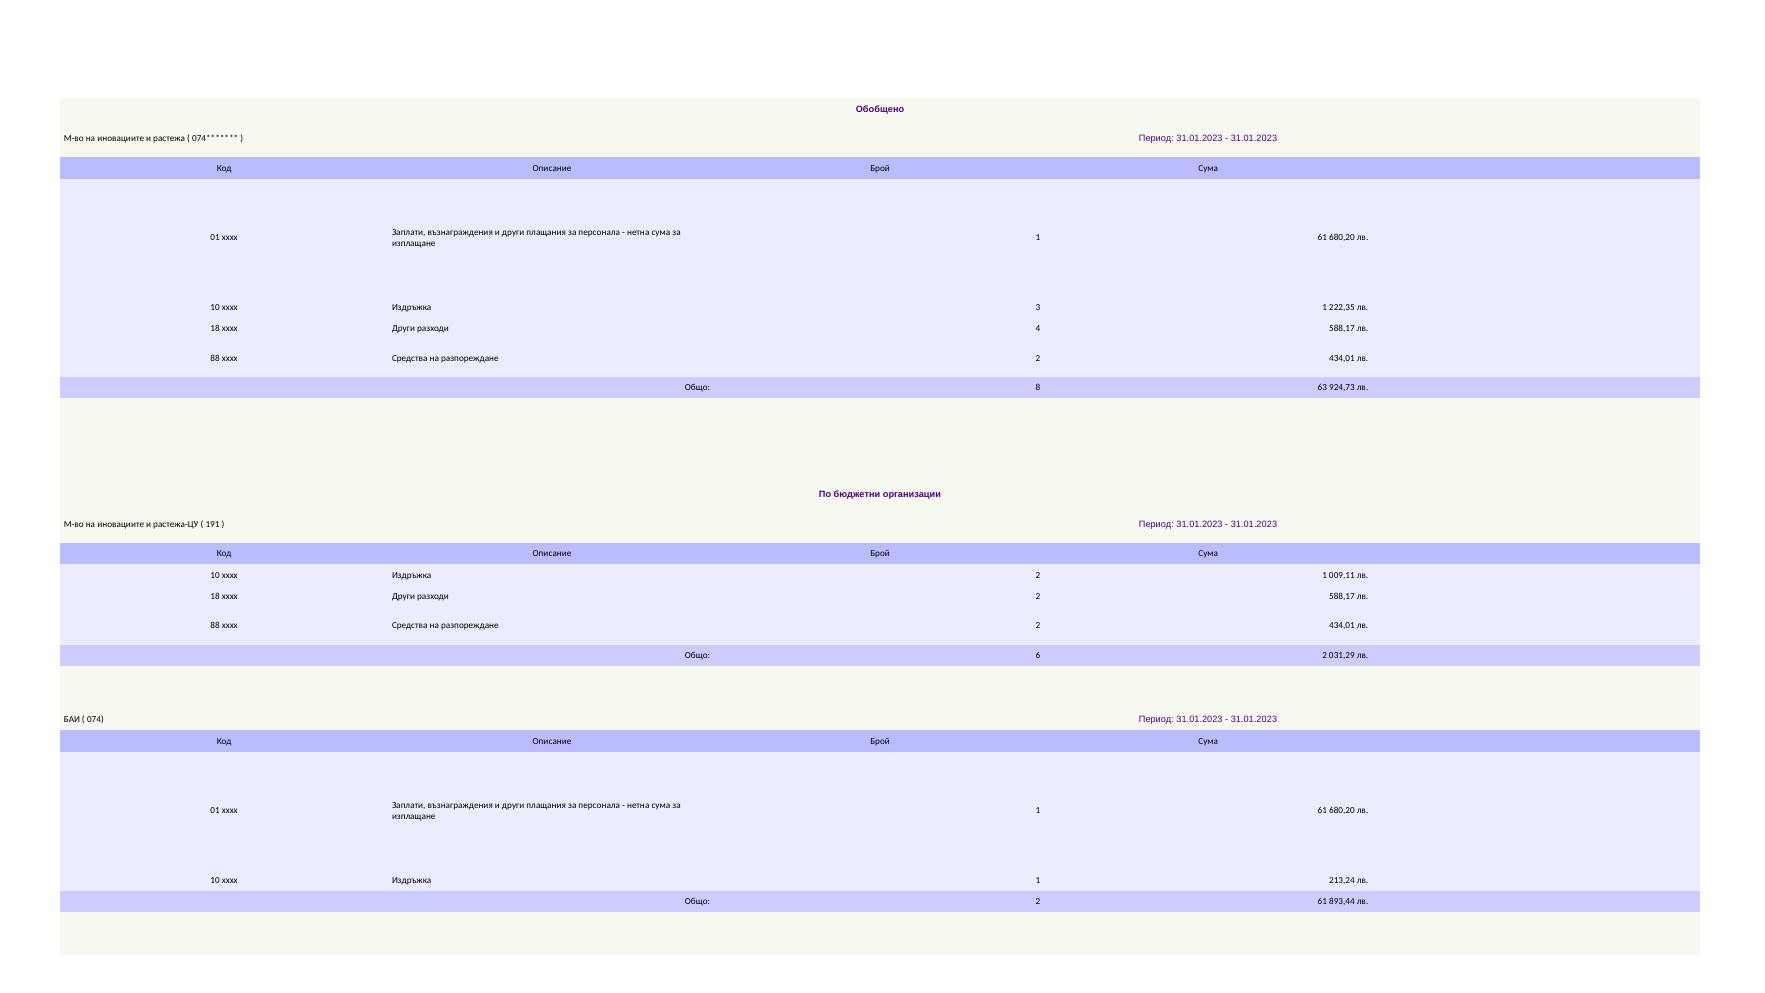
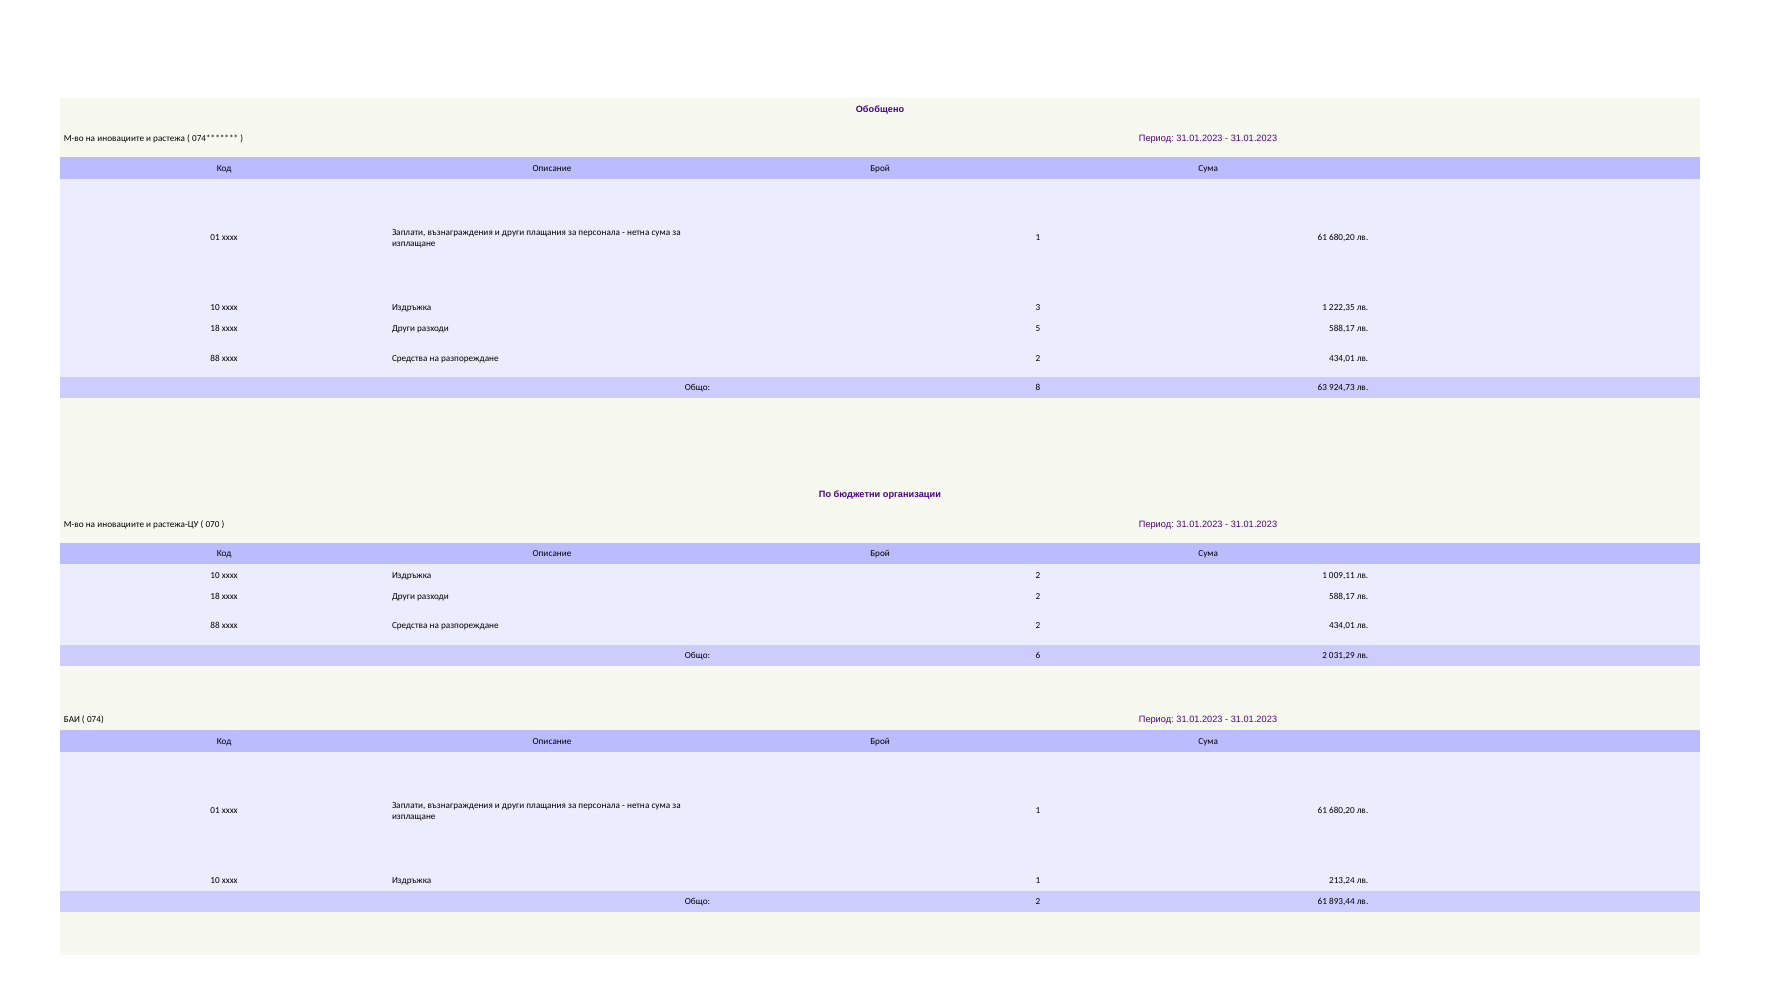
4: 4 -> 5
191: 191 -> 070
